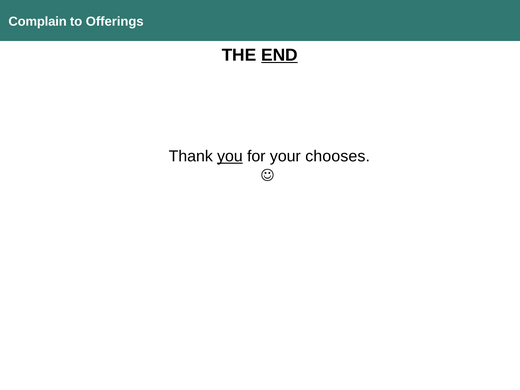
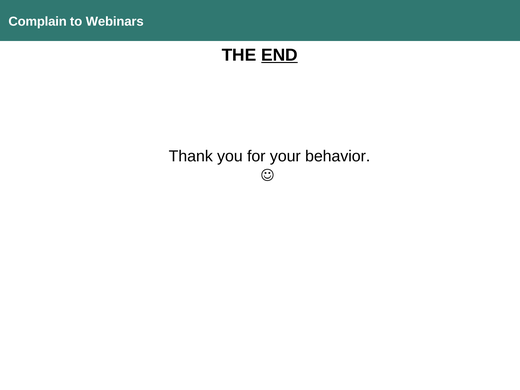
Offerings: Offerings -> Webinars
you underline: present -> none
chooses: chooses -> behavior
